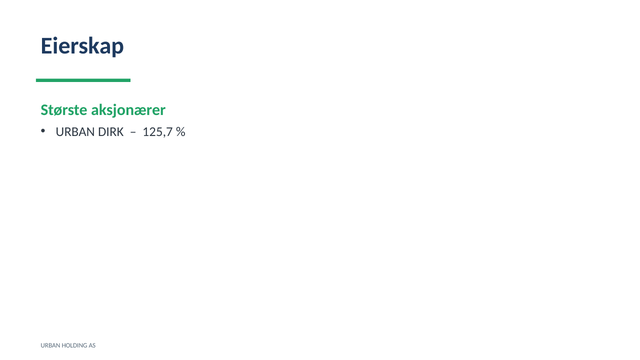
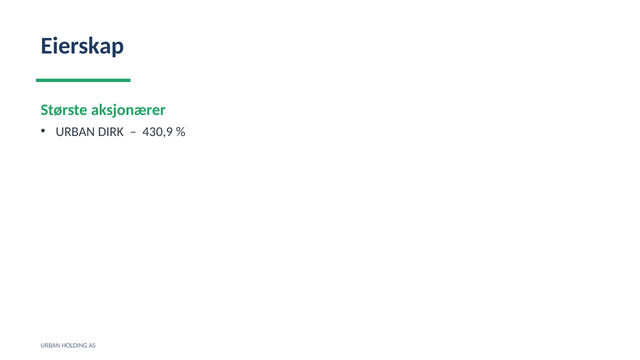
125,7: 125,7 -> 430,9
